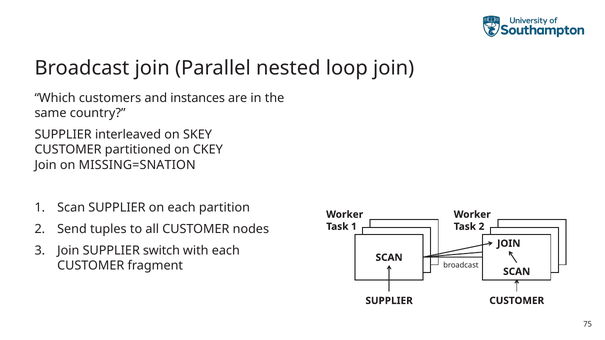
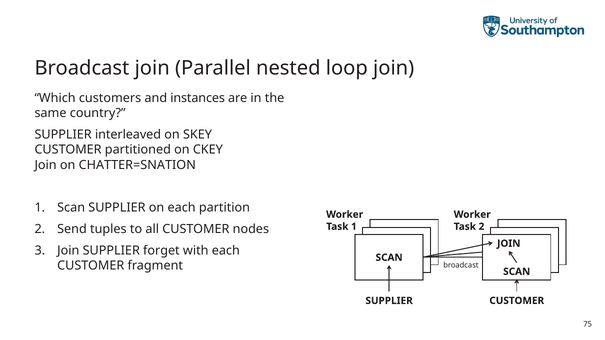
MISSING=SNATION: MISSING=SNATION -> CHATTER=SNATION
switch: switch -> forget
